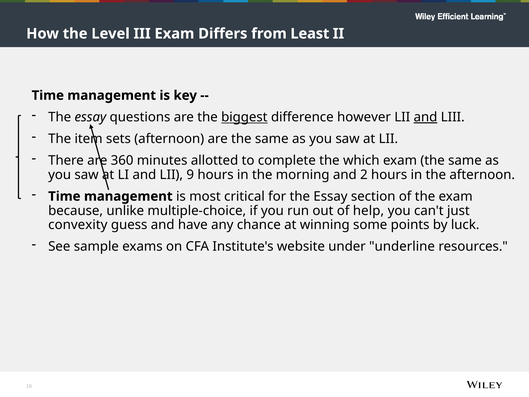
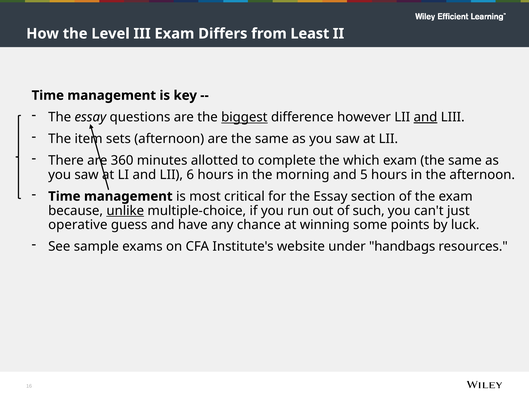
9: 9 -> 6
2: 2 -> 5
unlike underline: none -> present
help: help -> such
convexity: convexity -> operative
underline: underline -> handbags
